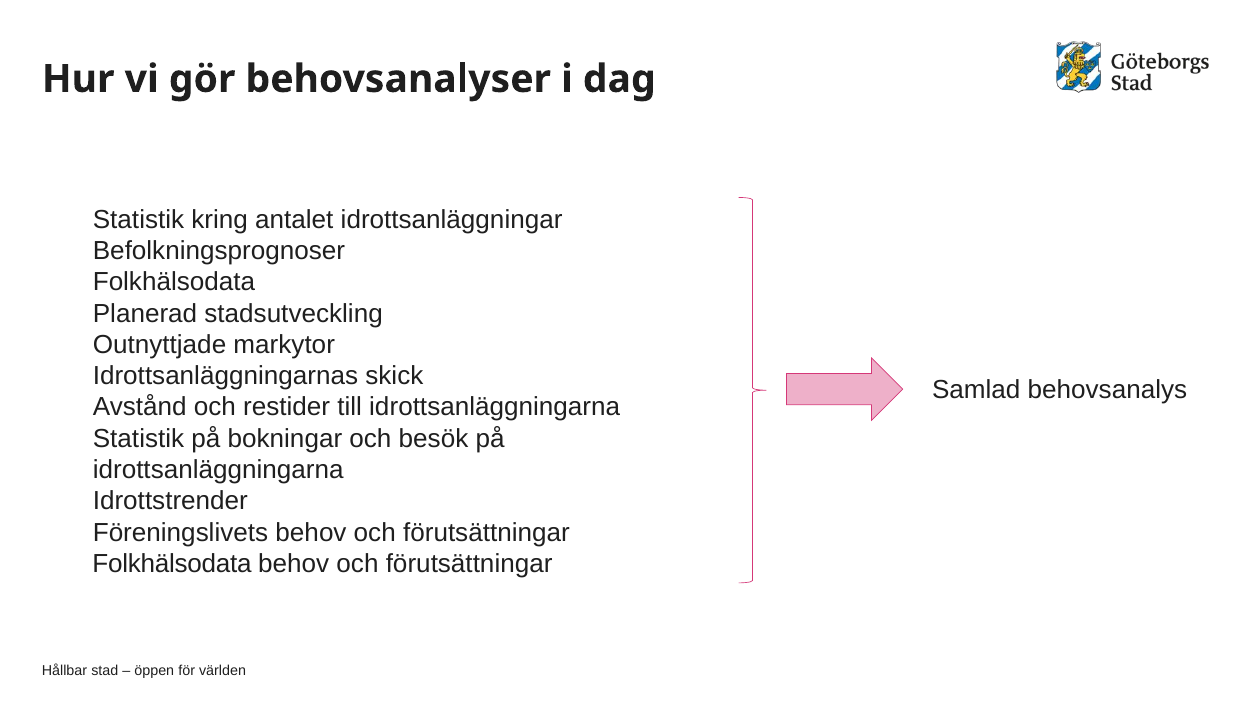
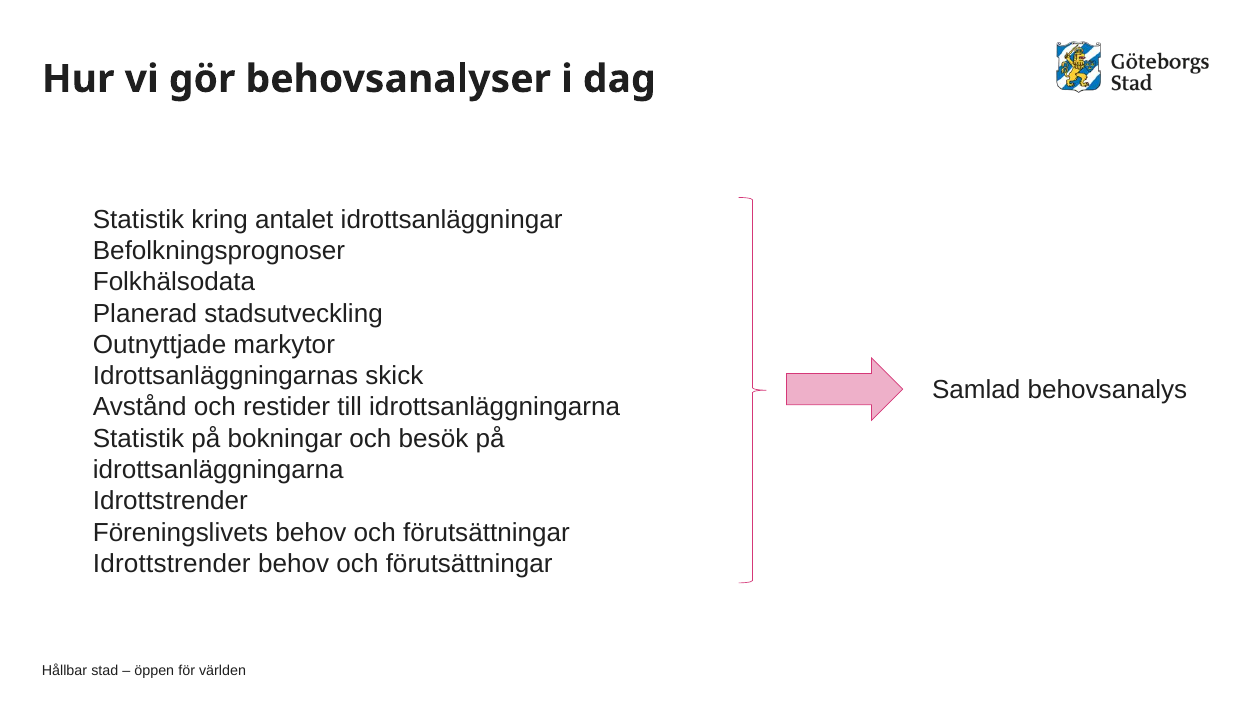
Folkhälsodata at (172, 564): Folkhälsodata -> Idrottstrender
